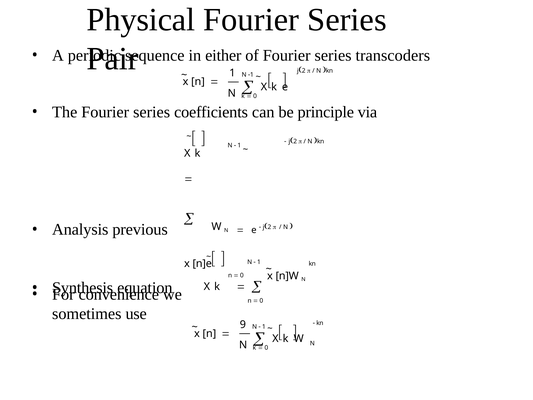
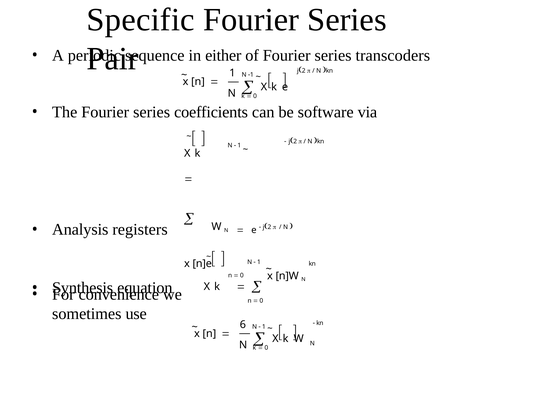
Physical: Physical -> Specific
principle: principle -> software
previous: previous -> registers
9: 9 -> 6
